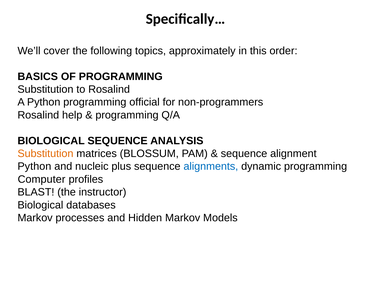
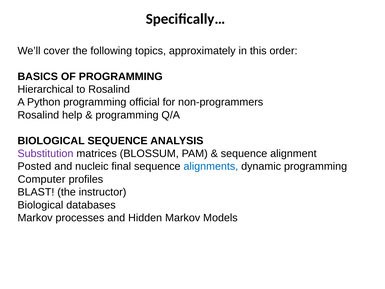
Substitution at (45, 89): Substitution -> Hierarchical
Substitution at (45, 153) colour: orange -> purple
Python at (34, 166): Python -> Posted
plus: plus -> final
